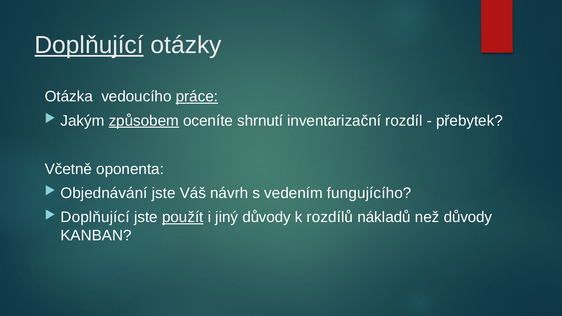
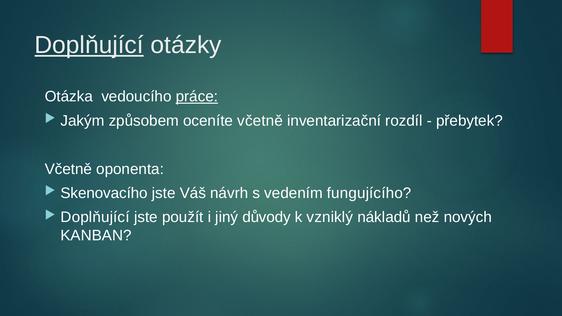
způsobem underline: present -> none
oceníte shrnutí: shrnutí -> včetně
Objednávání: Objednávání -> Skenovacího
použít underline: present -> none
rozdílů: rozdílů -> vzniklý
než důvody: důvody -> nových
